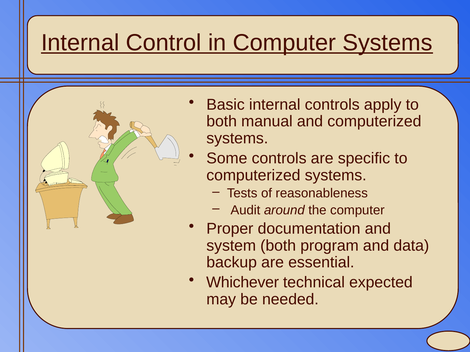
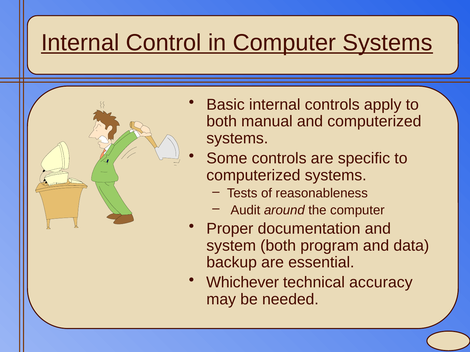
expected: expected -> accuracy
